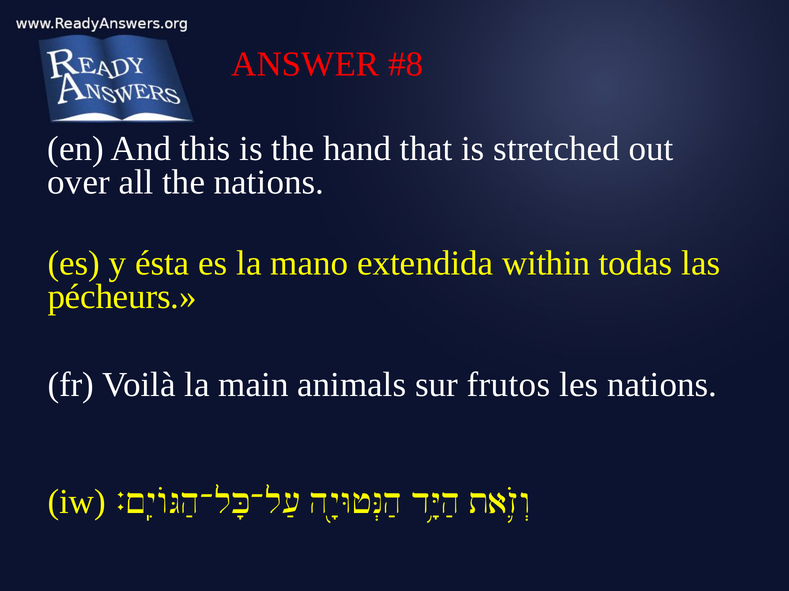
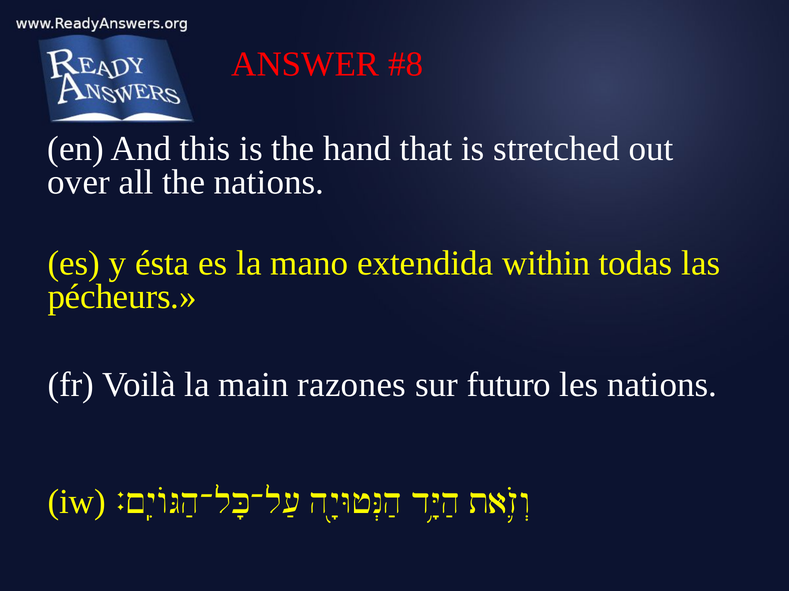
animals: animals -> razones
frutos: frutos -> futuro
